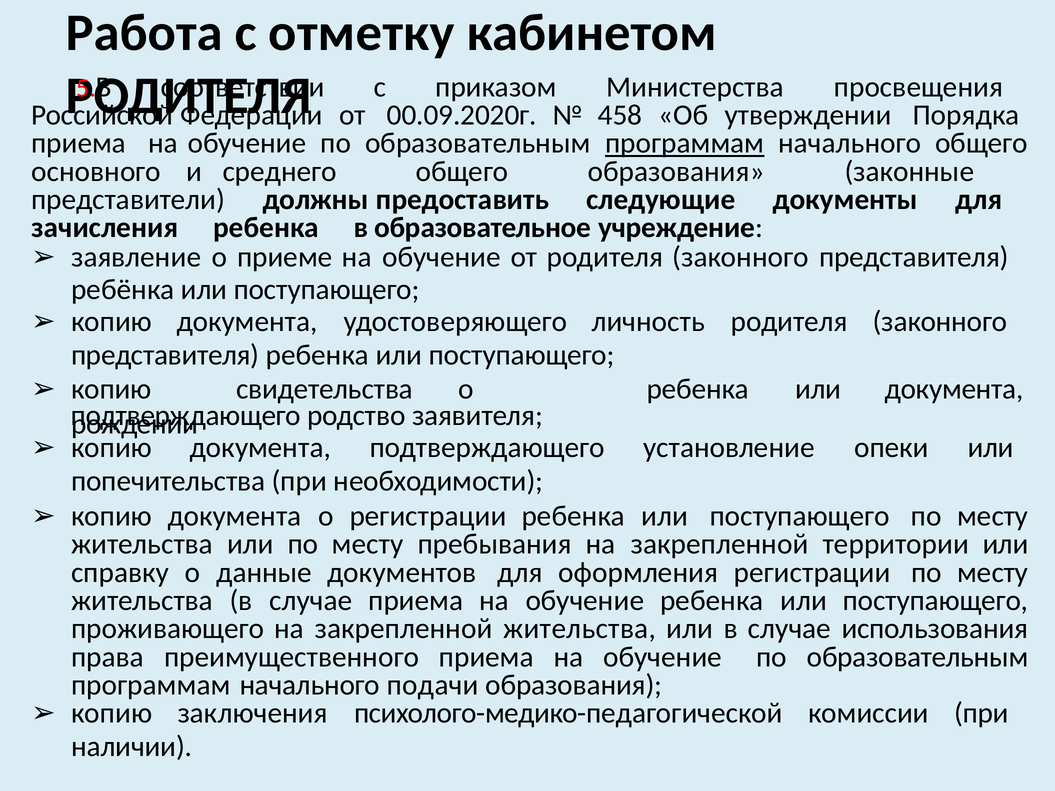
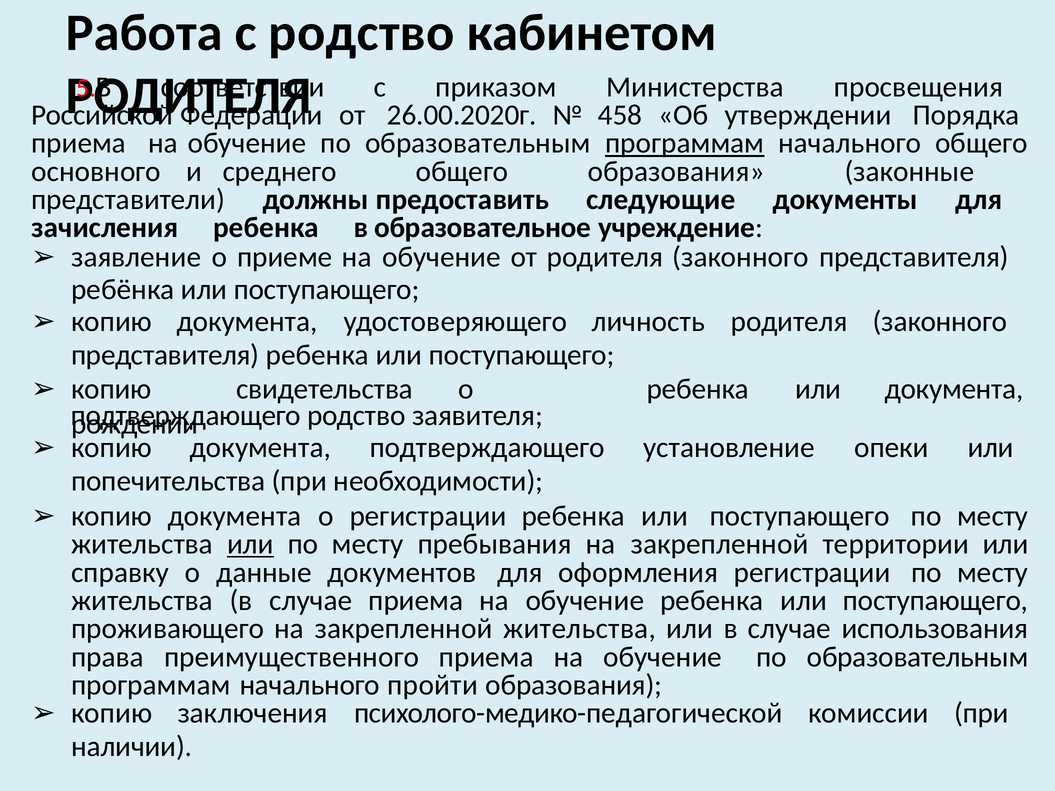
с отметку: отметку -> родство
00.09.2020г: 00.09.2020г -> 26.00.2020г
или at (250, 544) underline: none -> present
подачи: подачи -> пройти
